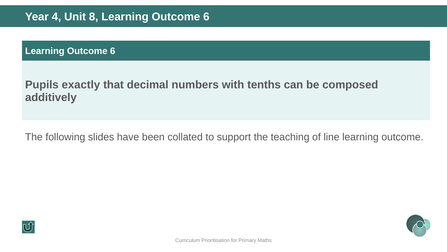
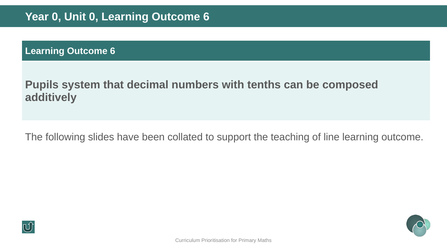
Year 4: 4 -> 0
Unit 8: 8 -> 0
exactly: exactly -> system
